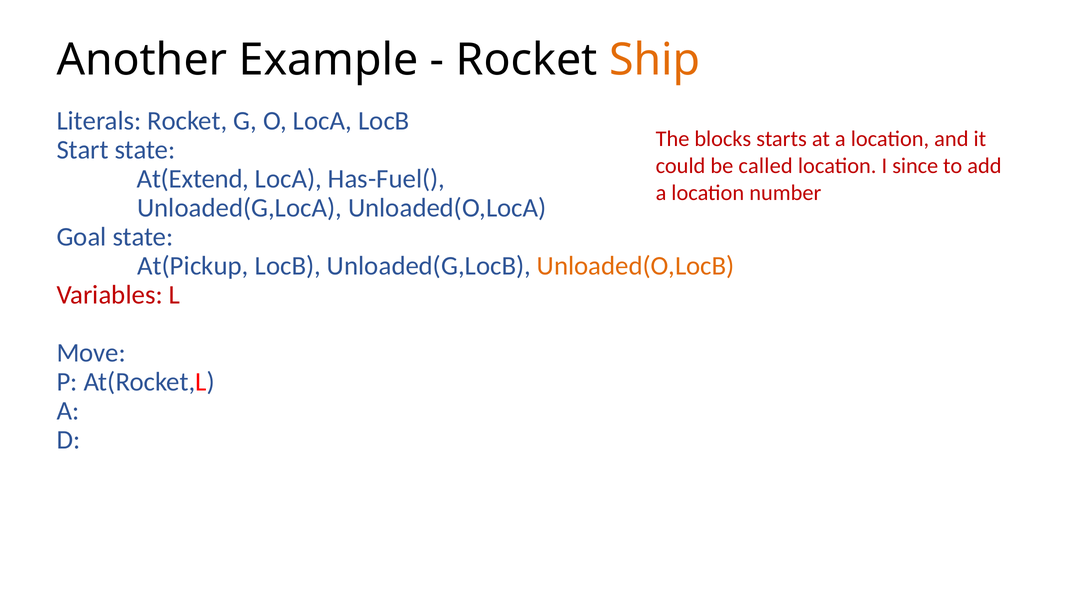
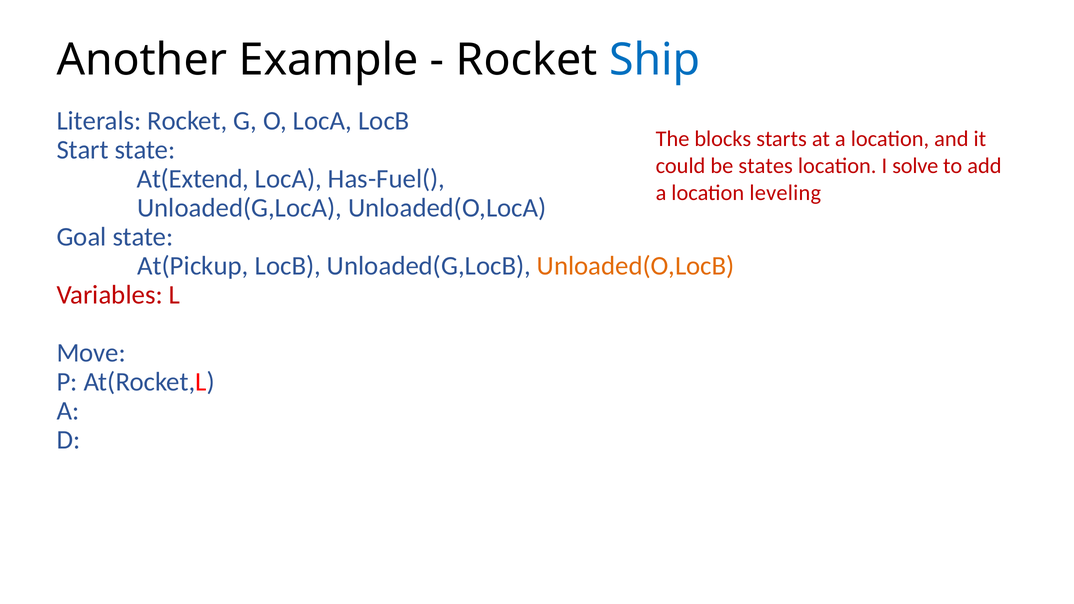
Ship colour: orange -> blue
called: called -> states
since: since -> solve
number: number -> leveling
